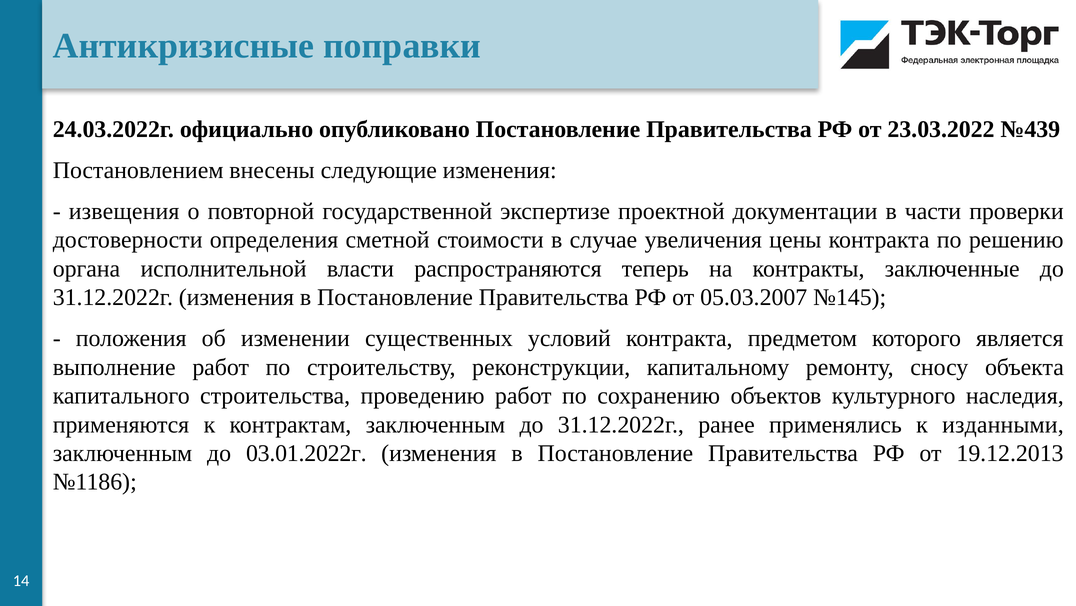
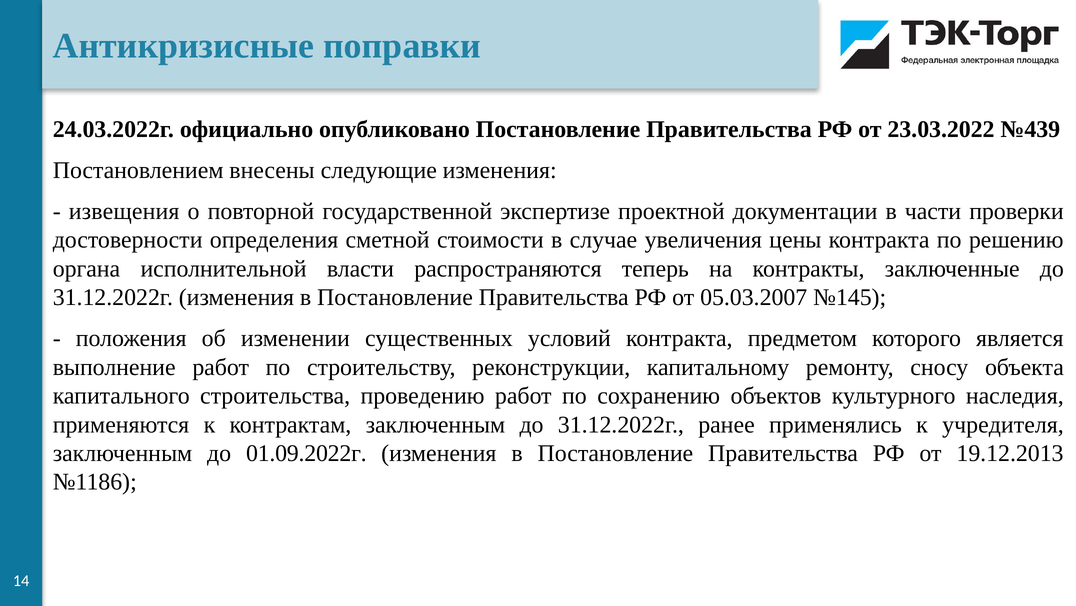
изданными: изданными -> учредителя
03.01.2022г: 03.01.2022г -> 01.09.2022г
